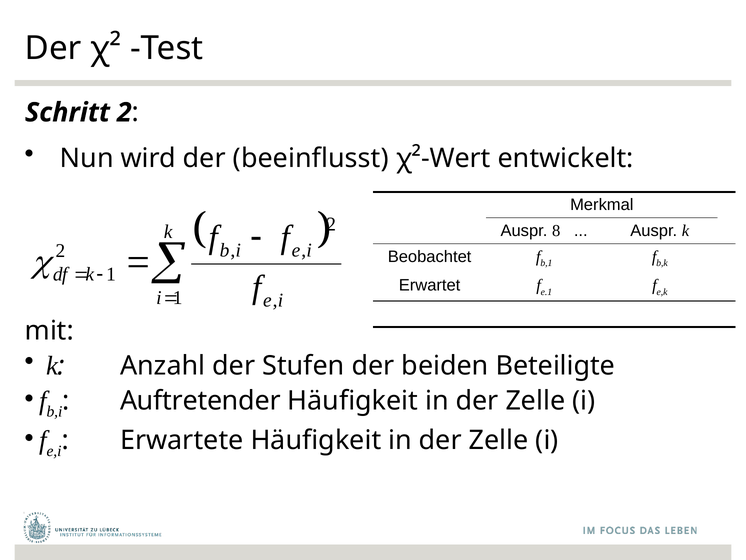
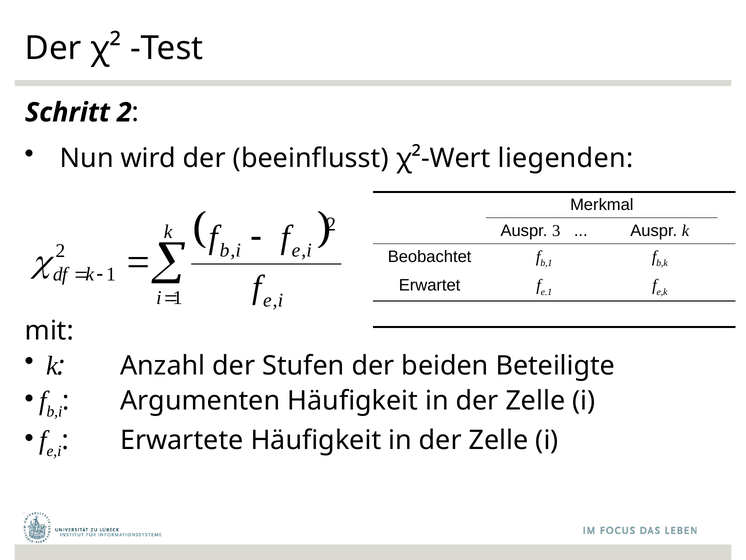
entwickelt: entwickelt -> liegenden
8: 8 -> 3
Auftretender: Auftretender -> Argumenten
